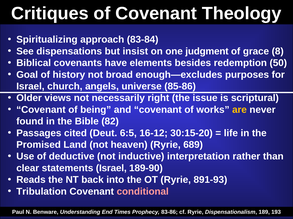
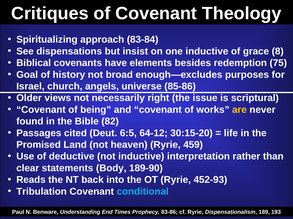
one judgment: judgment -> inductive
50: 50 -> 75
16-12: 16-12 -> 64-12
689: 689 -> 459
statements Israel: Israel -> Body
891-93: 891-93 -> 452-93
conditional colour: pink -> light blue
